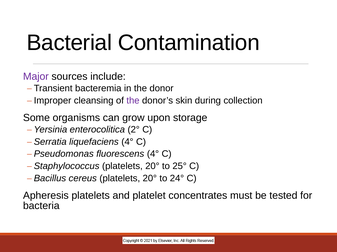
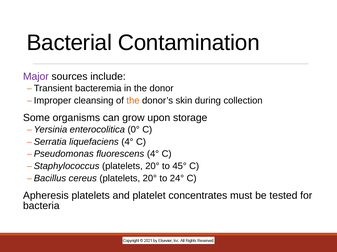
the at (133, 101) colour: purple -> orange
2°: 2° -> 0°
25°: 25° -> 45°
